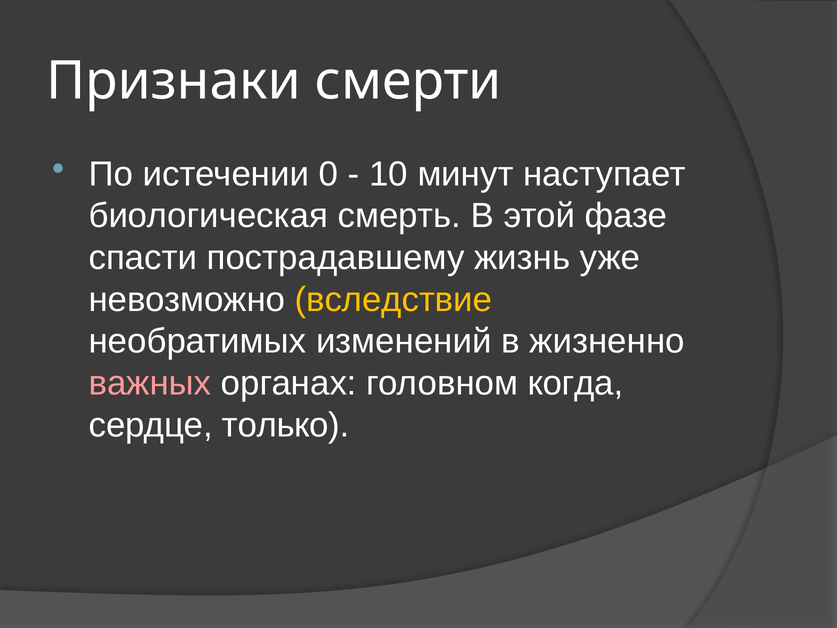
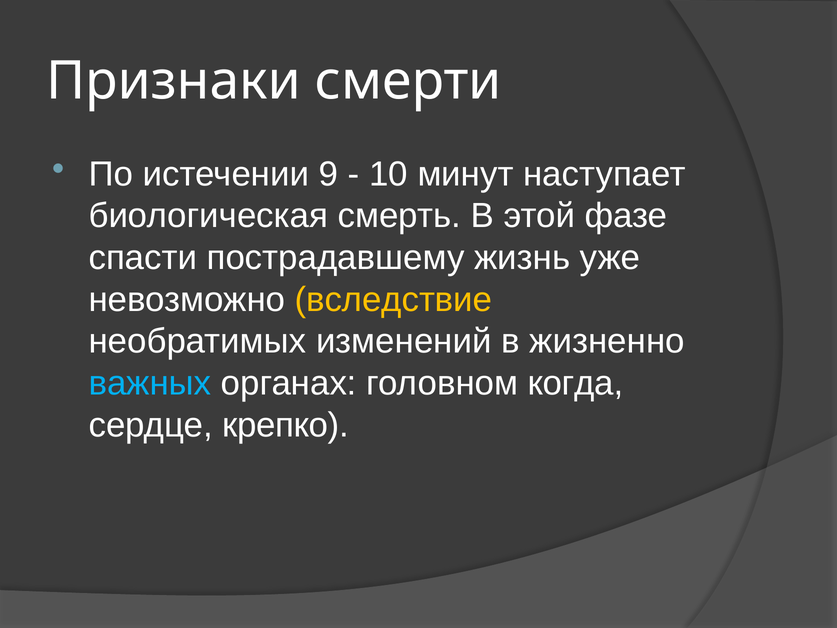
0: 0 -> 9
важных colour: pink -> light blue
только: только -> крепко
